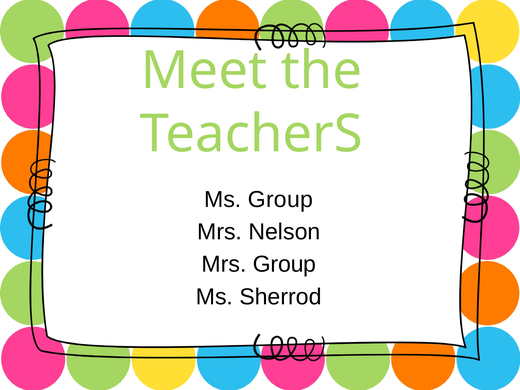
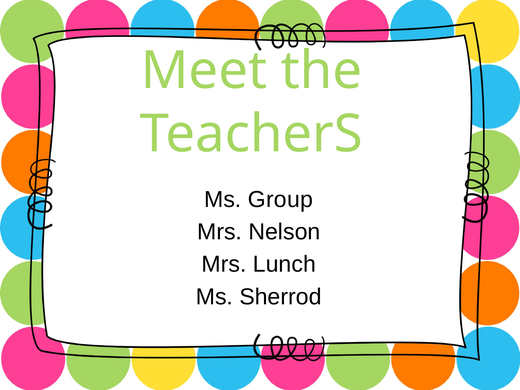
Mrs Group: Group -> Lunch
